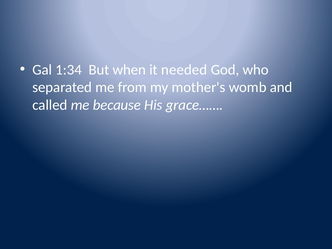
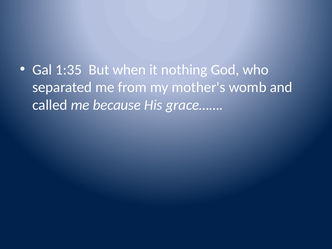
1:34: 1:34 -> 1:35
needed: needed -> nothing
